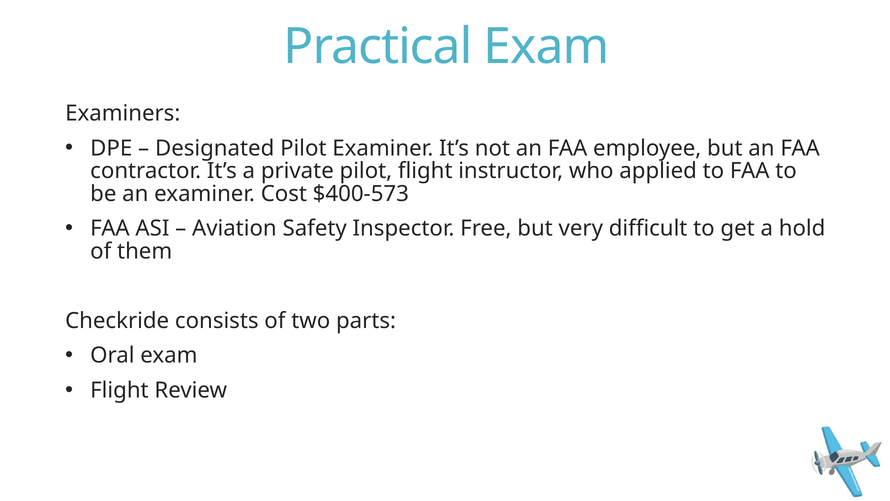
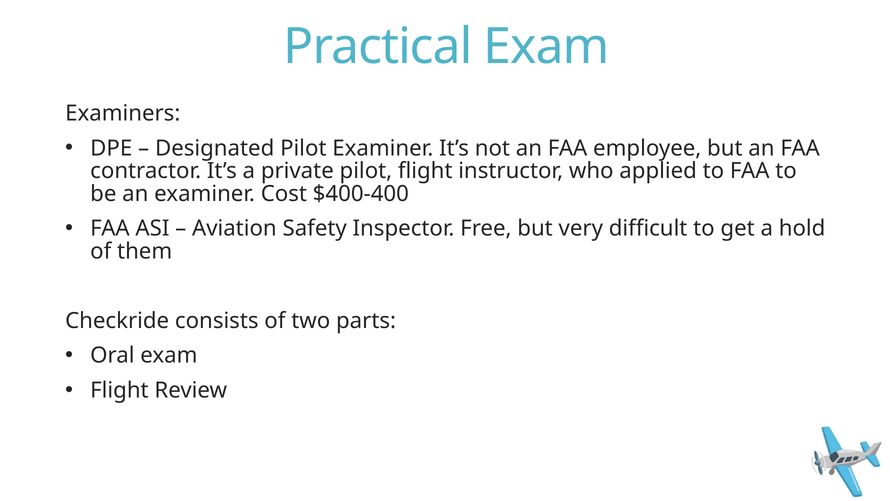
$400-573: $400-573 -> $400-400
